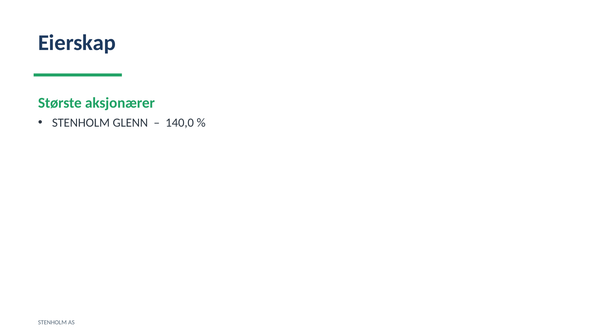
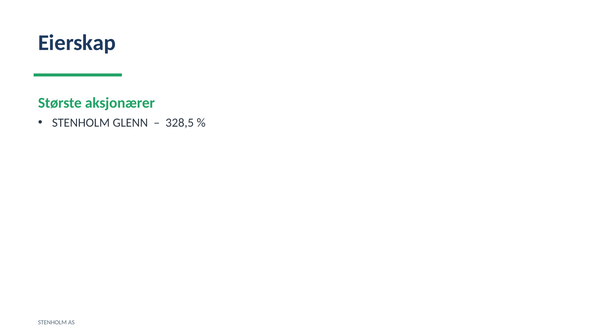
140,0: 140,0 -> 328,5
